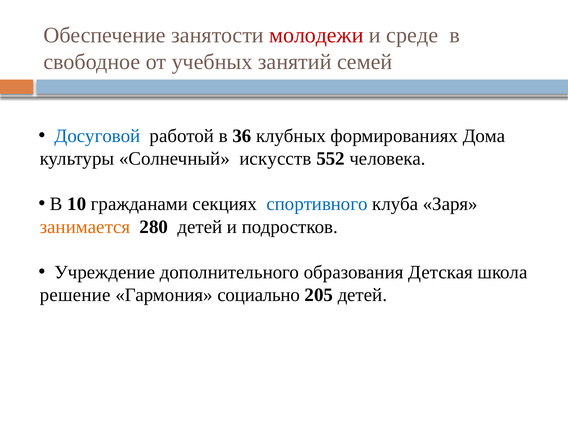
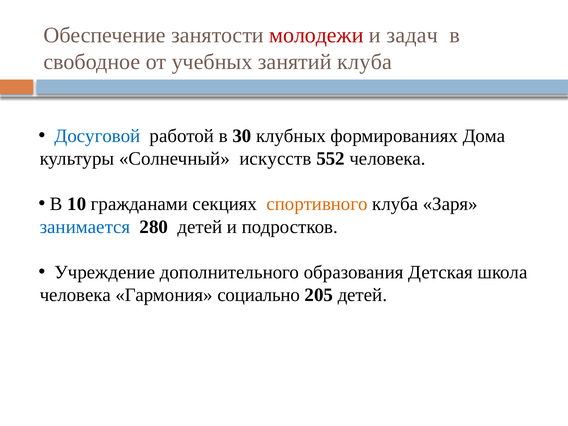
среде: среде -> задач
занятий семей: семей -> клуба
36: 36 -> 30
спортивного colour: blue -> orange
занимается colour: orange -> blue
решение at (75, 295): решение -> человека
